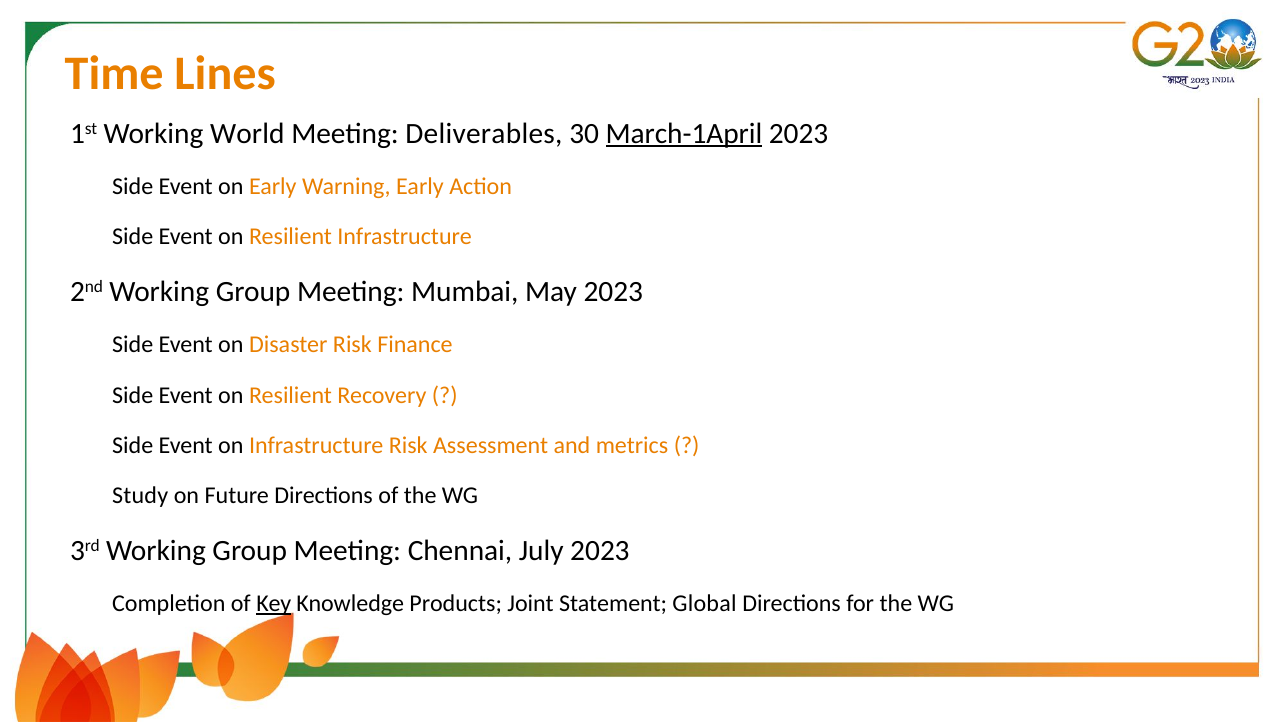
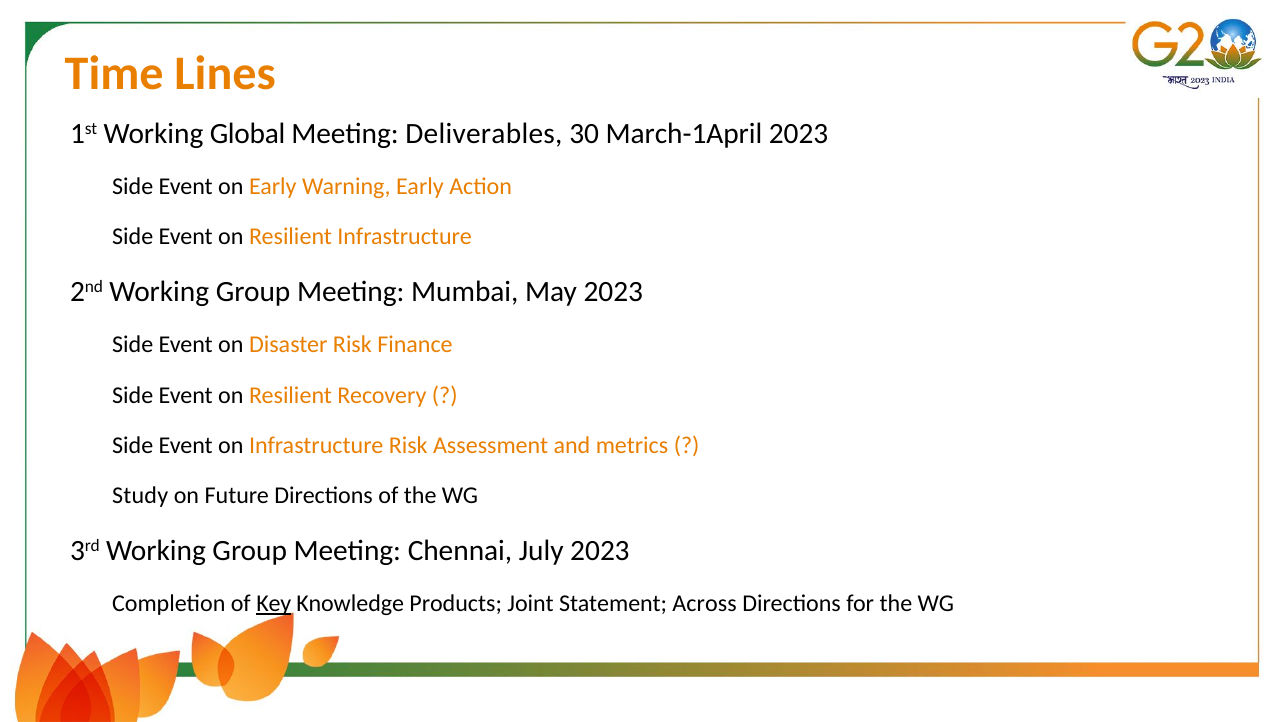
World: World -> Global
March-1April underline: present -> none
Global: Global -> Across
